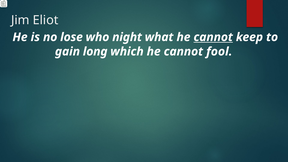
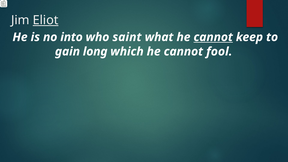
Eliot underline: none -> present
lose: lose -> into
night: night -> saint
